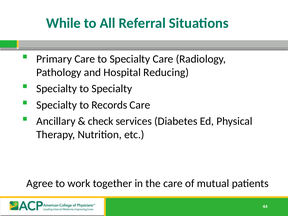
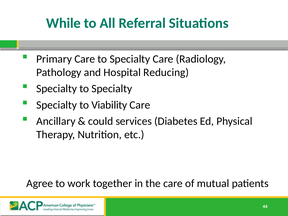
Records: Records -> Viability
check: check -> could
